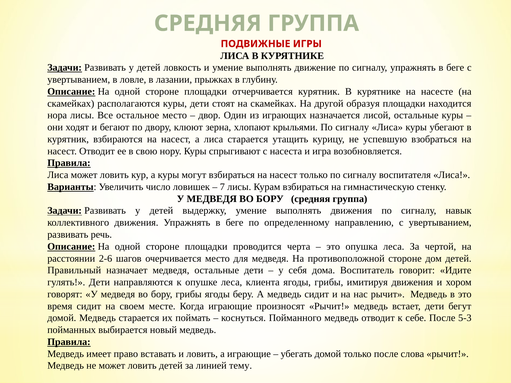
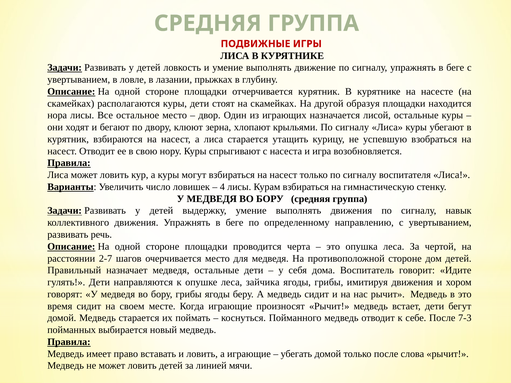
7: 7 -> 4
2-6: 2-6 -> 2-7
клиента: клиента -> зайчика
5-3: 5-3 -> 7-3
тему: тему -> мячи
